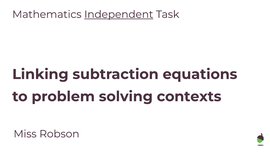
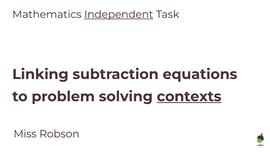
contexts underline: none -> present
